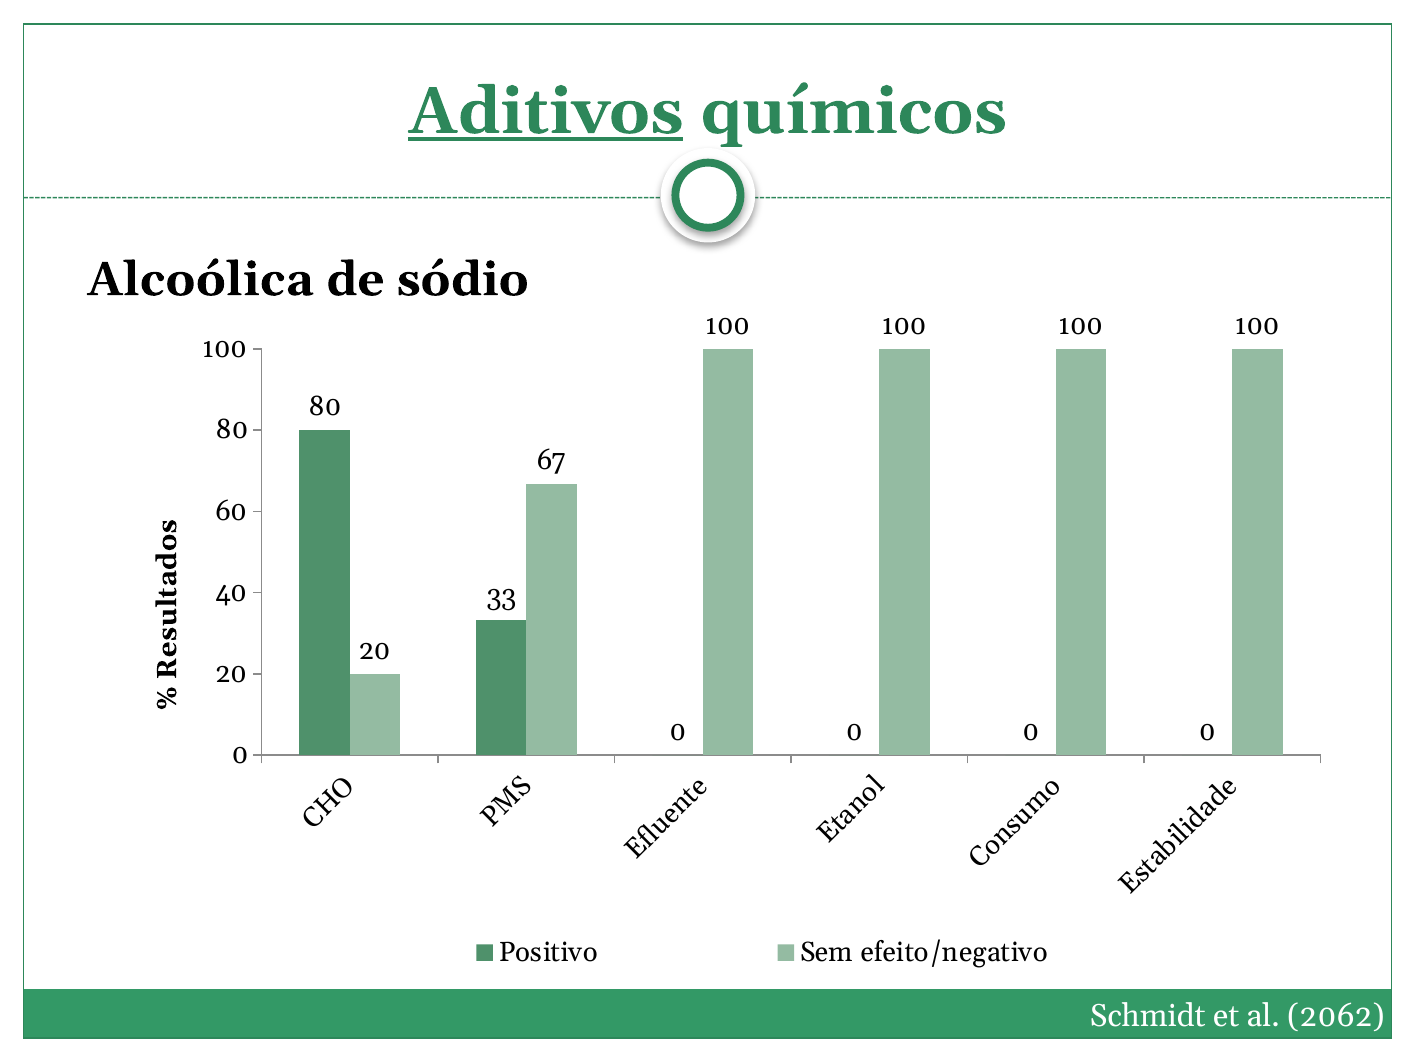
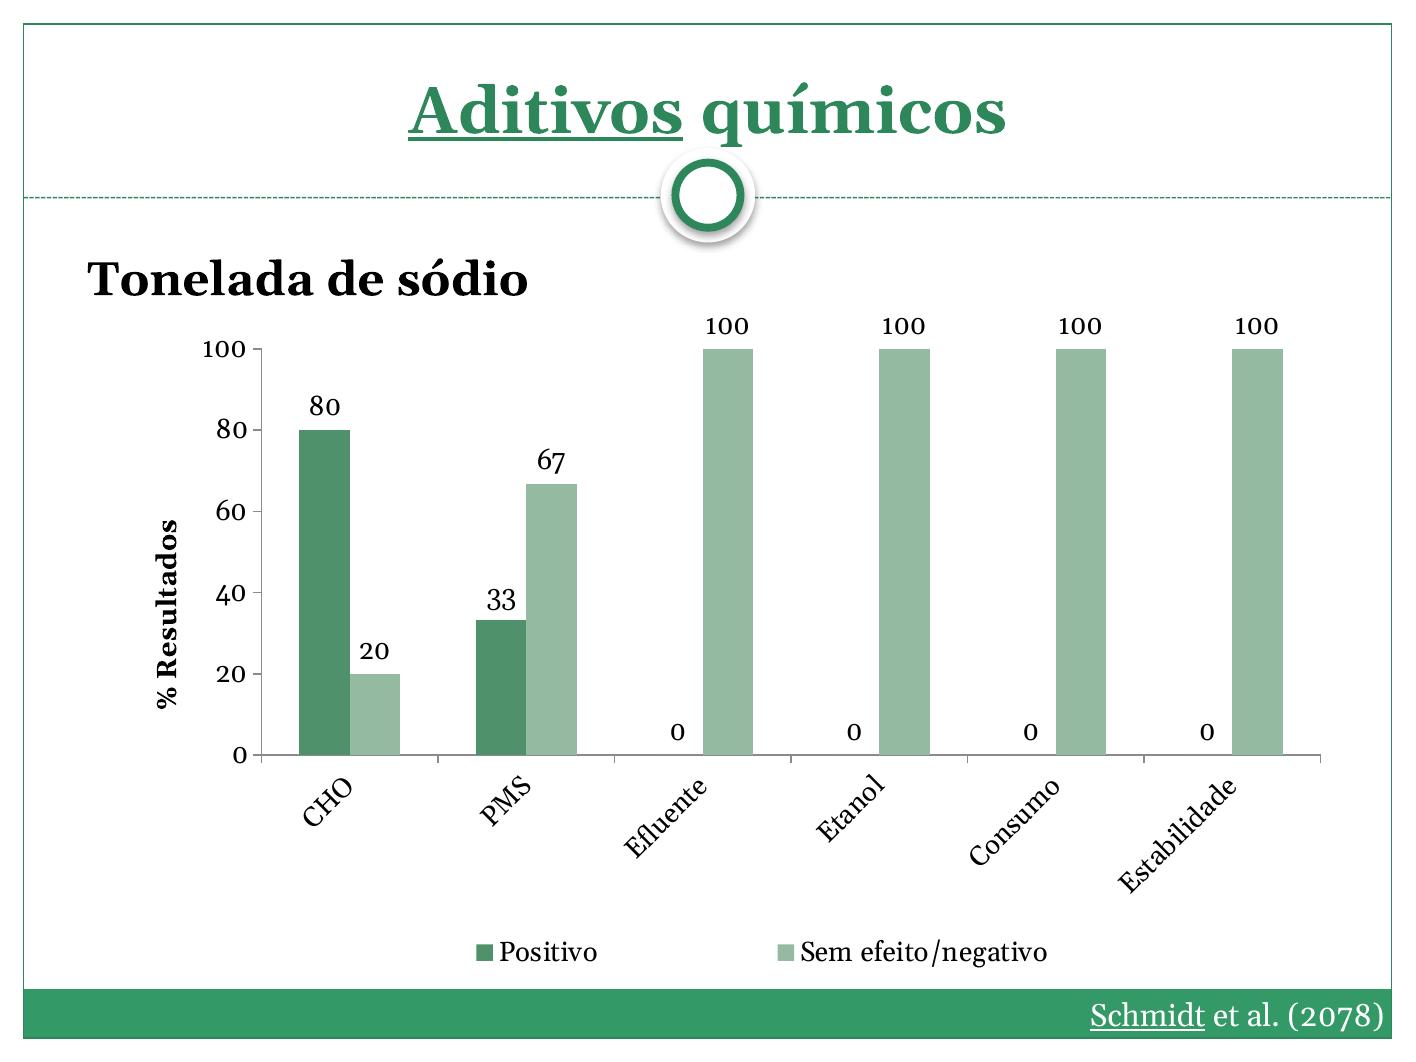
Alcoólica: Alcoólica -> Tonelada
Schmidt underline: none -> present
2062: 2062 -> 2078
